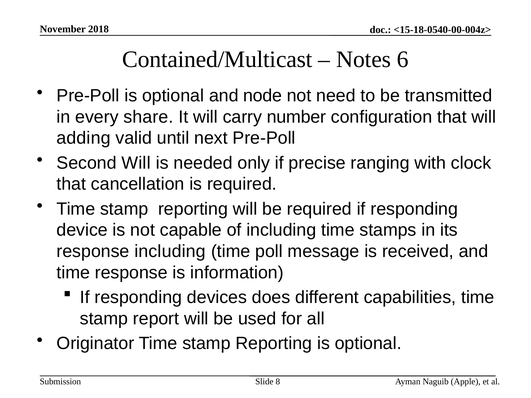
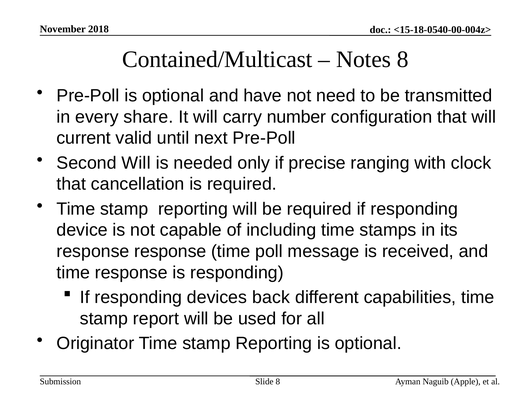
Notes 6: 6 -> 8
node: node -> have
adding: adding -> current
response including: including -> response
is information: information -> responding
does: does -> back
